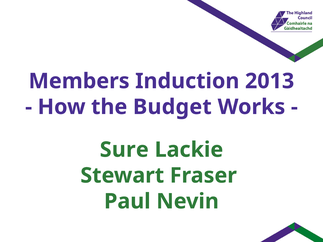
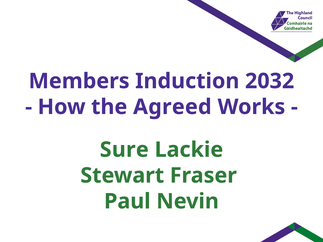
2013: 2013 -> 2032
Budget: Budget -> Agreed
